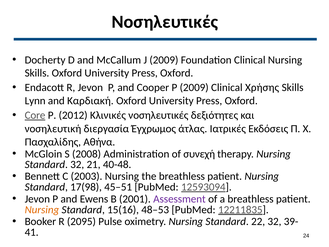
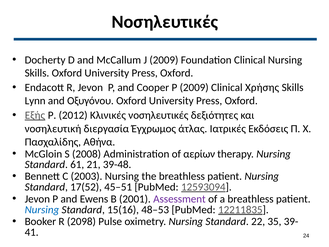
Καρδιακή: Καρδιακή -> Οξυγόνου
Core: Core -> Εξής
συνεχή: συνεχή -> αερίων
Standard 32: 32 -> 61
40-48: 40-48 -> 39-48
17(98: 17(98 -> 17(52
Nursing at (42, 209) colour: orange -> blue
2095: 2095 -> 2098
22 32: 32 -> 35
